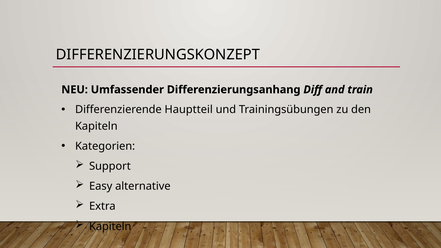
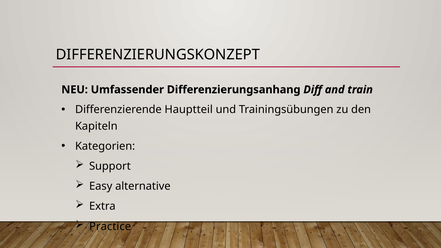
Kapiteln at (110, 226): Kapiteln -> Practice
